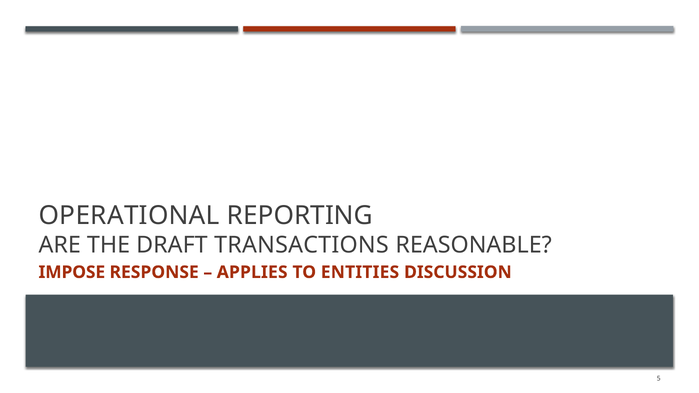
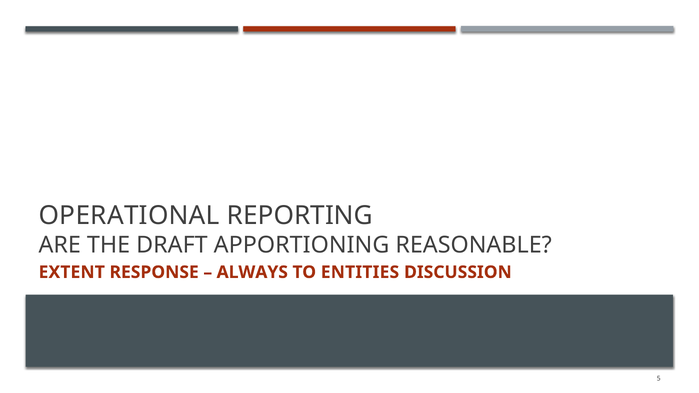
TRANSACTIONS: TRANSACTIONS -> APPORTIONING
IMPOSE: IMPOSE -> EXTENT
APPLIES: APPLIES -> ALWAYS
